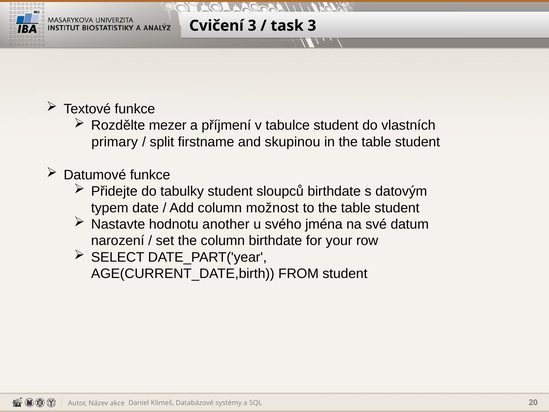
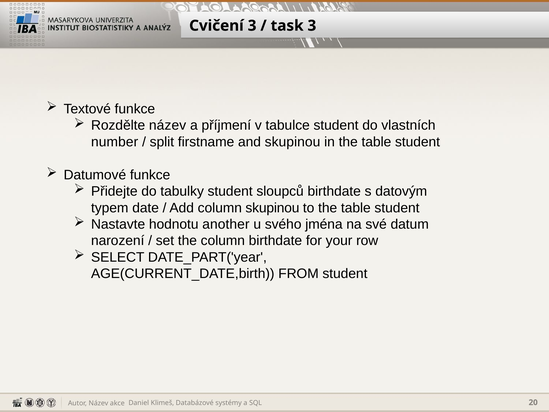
Rozdělte mezer: mezer -> název
primary: primary -> number
column možnost: možnost -> skupinou
